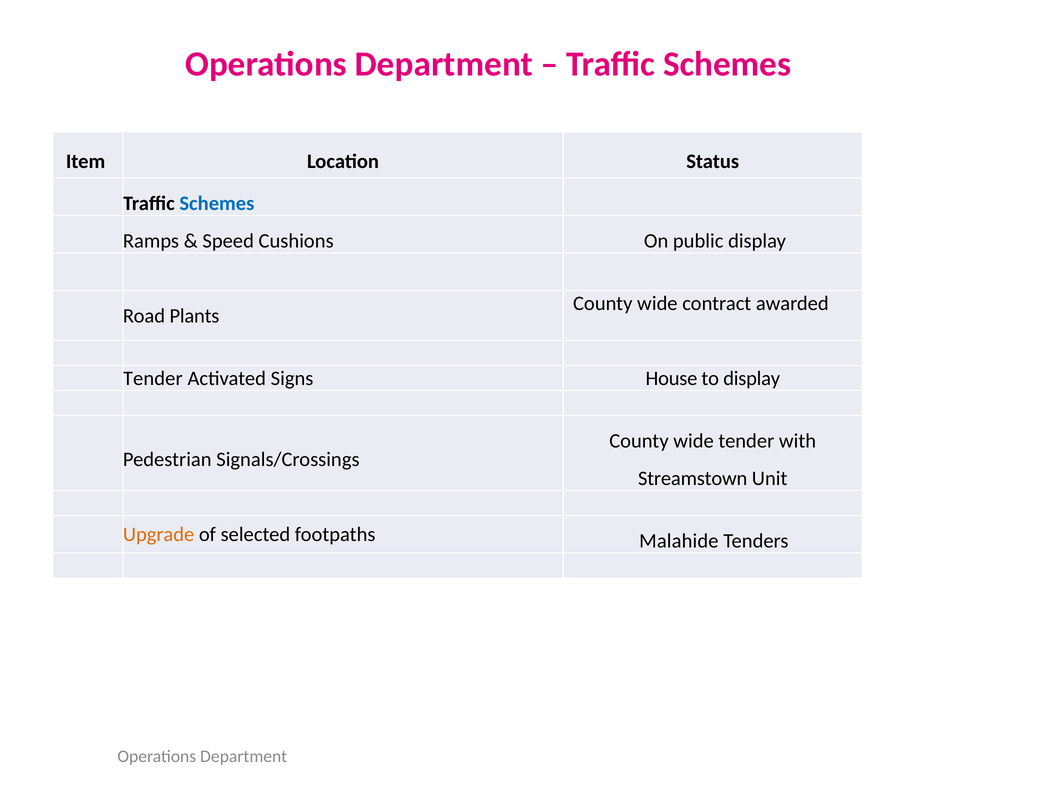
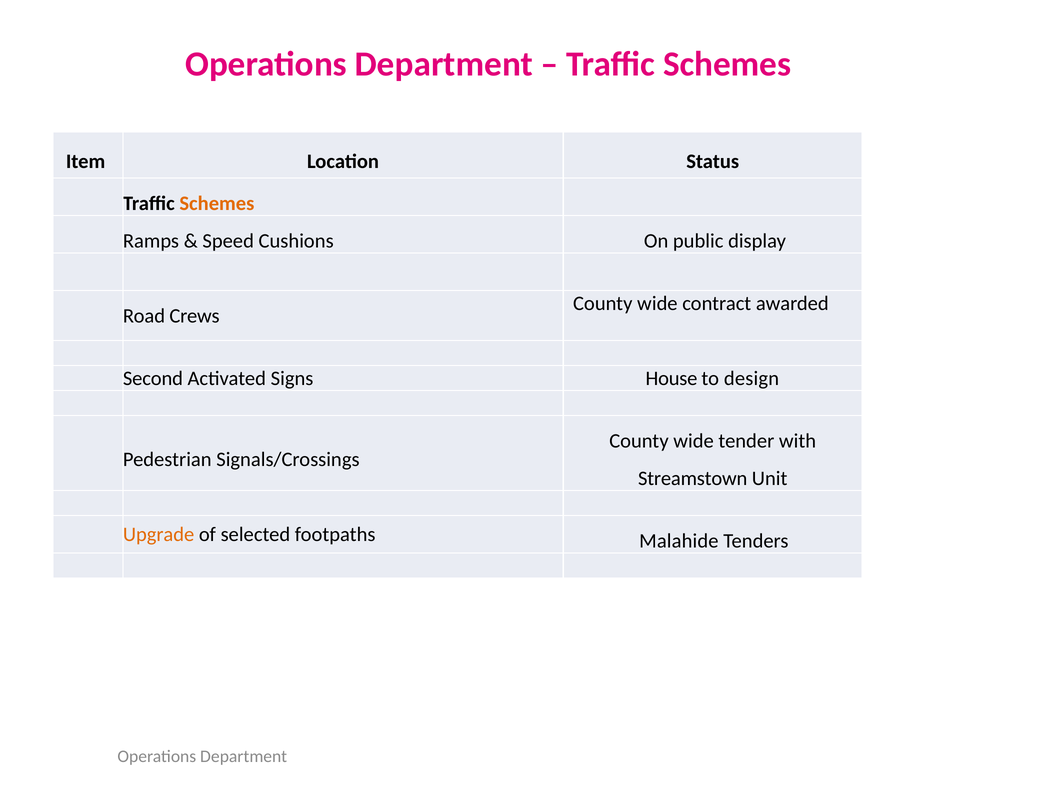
Schemes at (217, 203) colour: blue -> orange
Plants: Plants -> Crews
Tender at (153, 378): Tender -> Second
to display: display -> design
